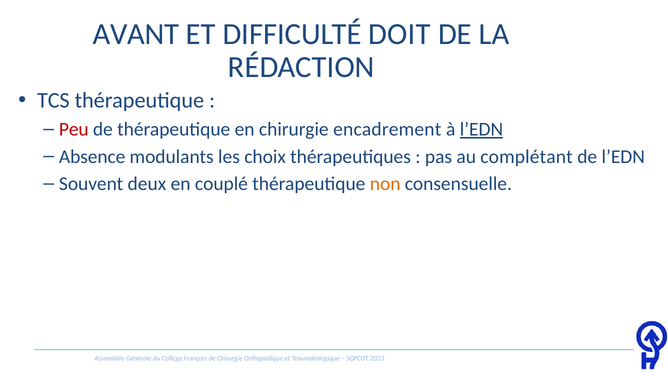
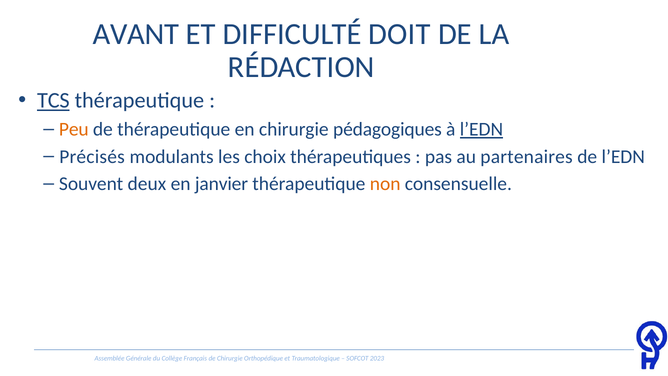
TCS underline: none -> present
Peu colour: red -> orange
encadrement: encadrement -> pédagogiques
Absence: Absence -> Précisés
complétant: complétant -> partenaires
couplé: couplé -> janvier
